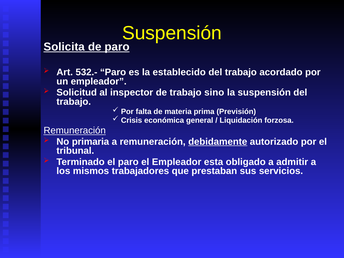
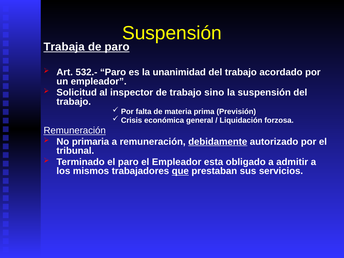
Solicita: Solicita -> Trabaja
establecido: establecido -> unanimidad
que underline: none -> present
